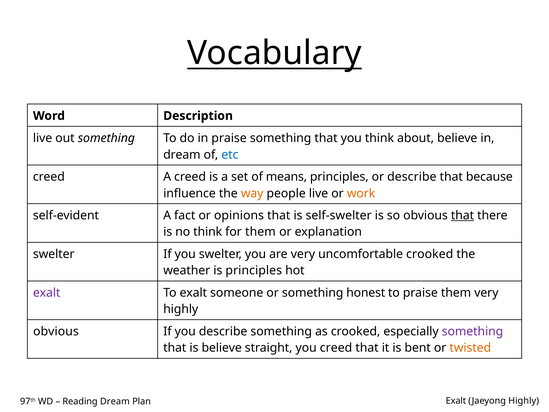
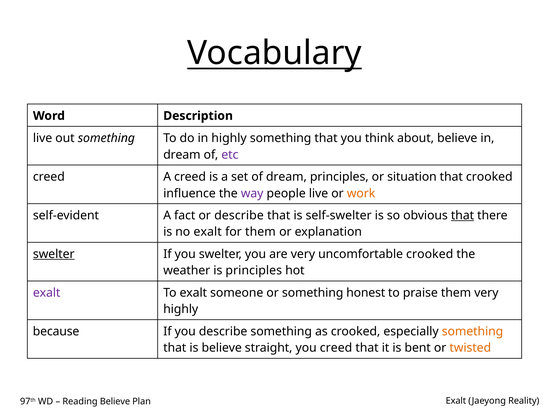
in praise: praise -> highly
etc colour: blue -> purple
of means: means -> dream
or describe: describe -> situation
that because: because -> crooked
way colour: orange -> purple
or opinions: opinions -> describe
no think: think -> exalt
swelter at (54, 254) underline: none -> present
obvious at (56, 331): obvious -> because
something at (473, 331) colour: purple -> orange
Reading Dream: Dream -> Believe
Jaeyong Highly: Highly -> Reality
